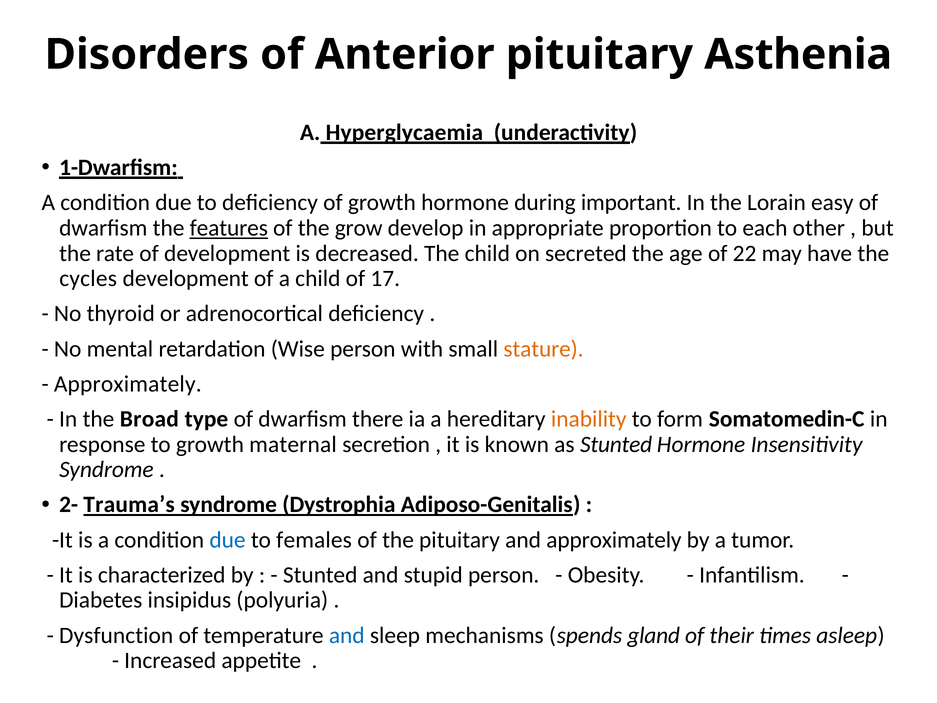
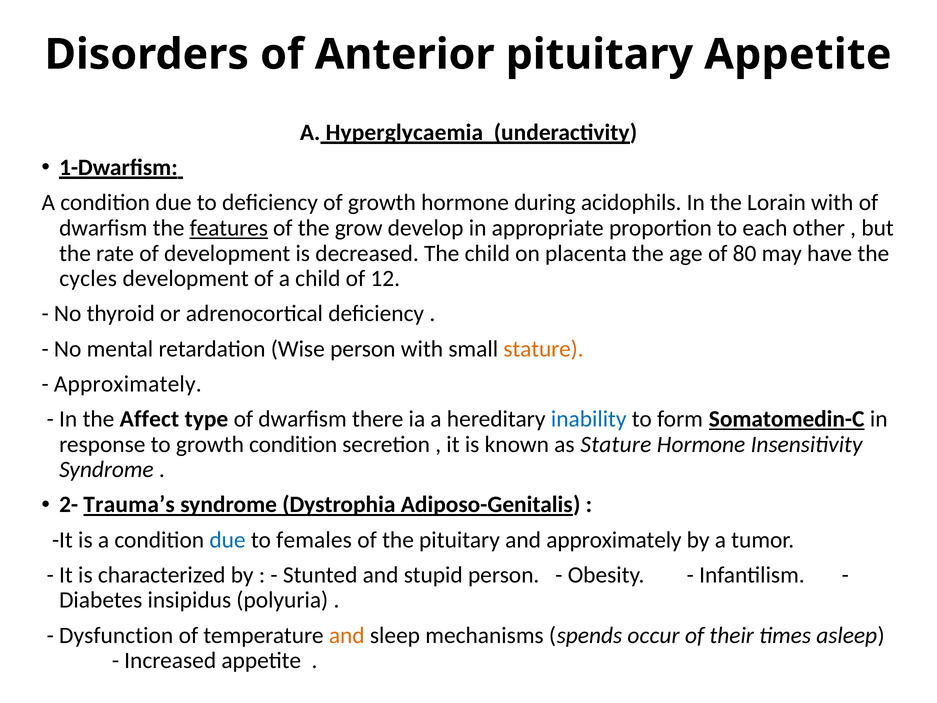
pituitary Asthenia: Asthenia -> Appetite
important: important -> acidophils
Lorain easy: easy -> with
secreted: secreted -> placenta
22: 22 -> 80
17: 17 -> 12
Broad: Broad -> Affect
inability colour: orange -> blue
Somatomedin-C underline: none -> present
growth maternal: maternal -> condition
as Stunted: Stunted -> Stature
and at (347, 635) colour: blue -> orange
gland: gland -> occur
